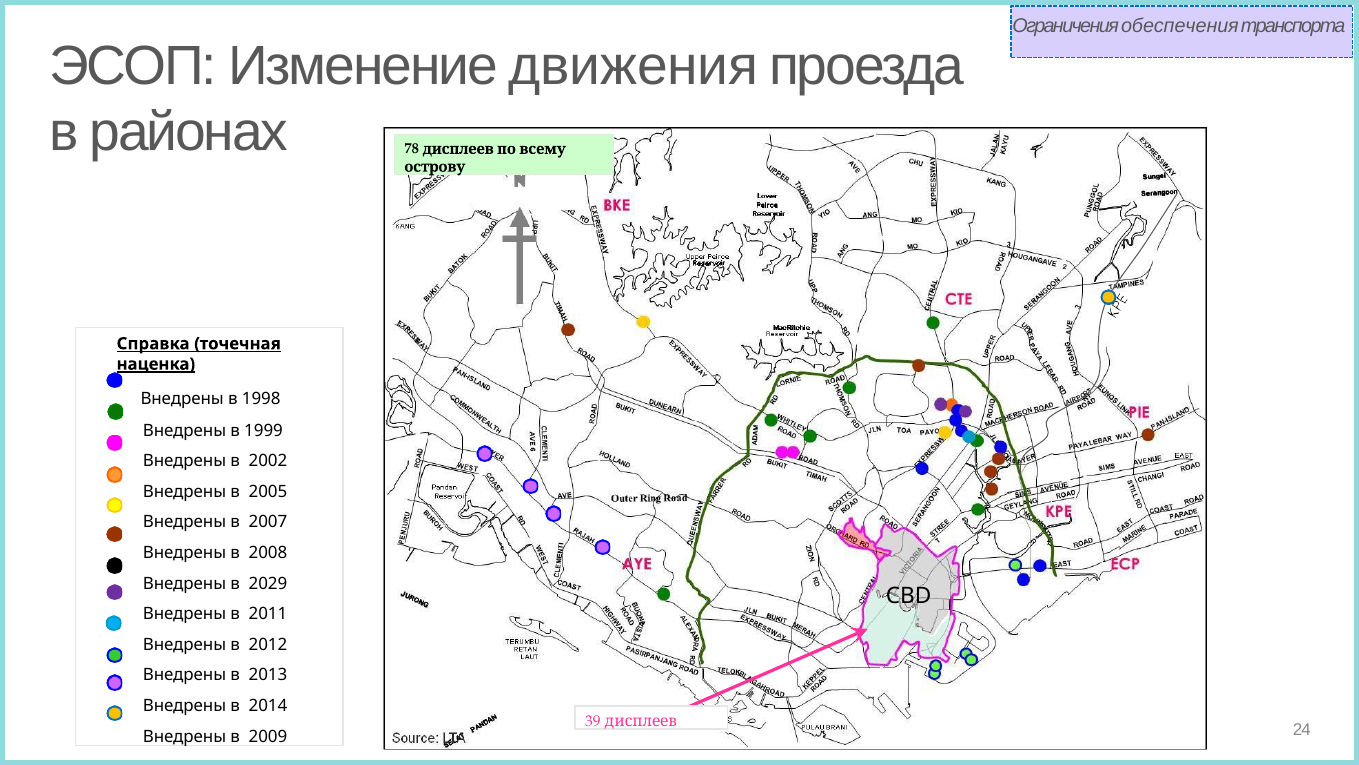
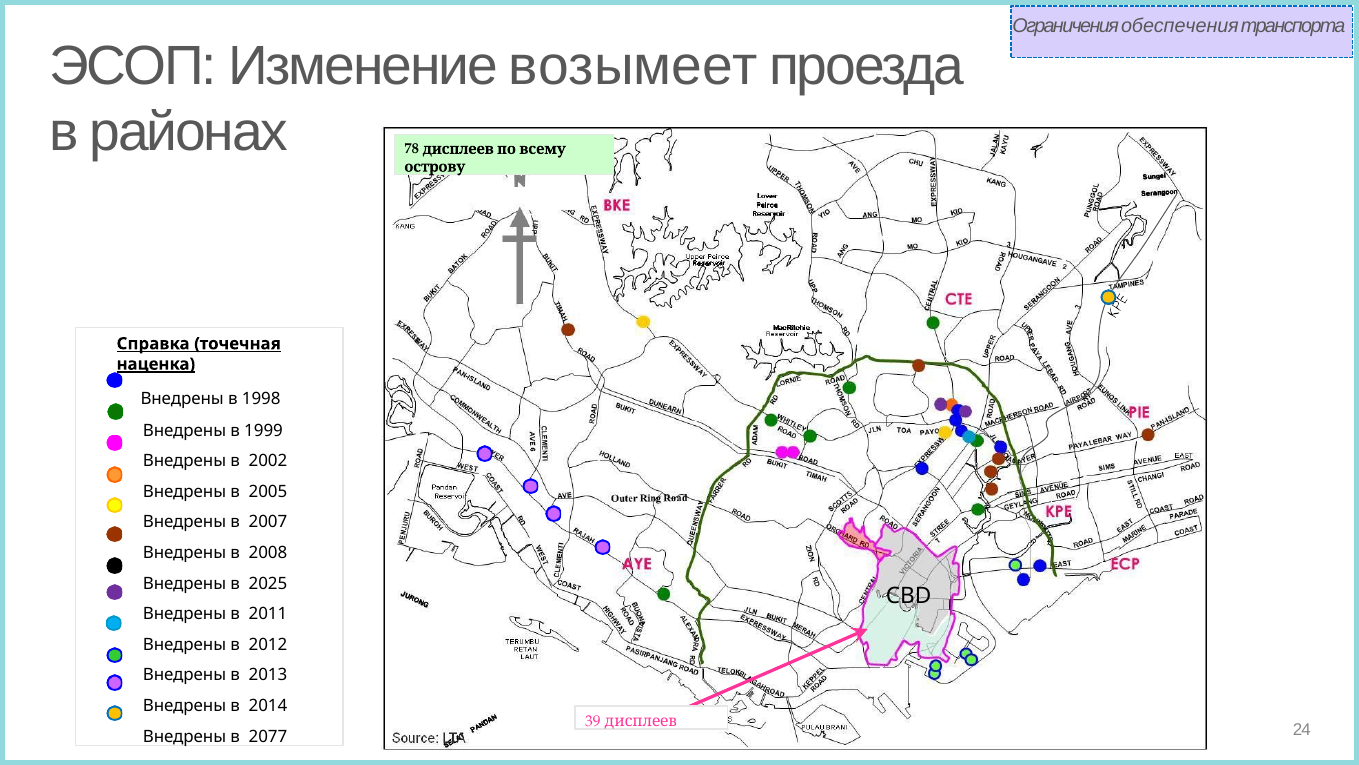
движения: движения -> возымеет
2029: 2029 -> 2025
2009: 2009 -> 2077
